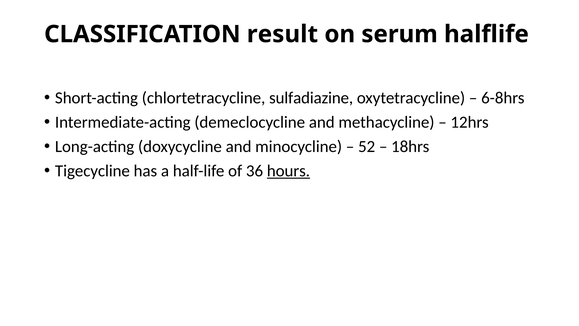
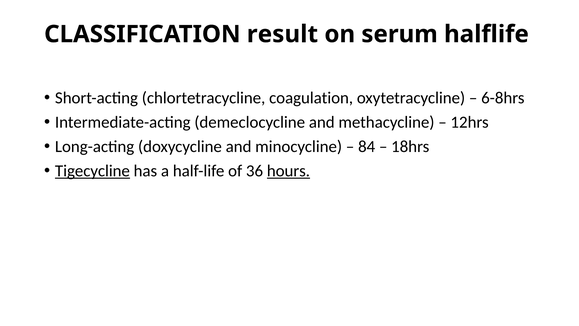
sulfadiazine: sulfadiazine -> coagulation
52: 52 -> 84
Tigecycline underline: none -> present
